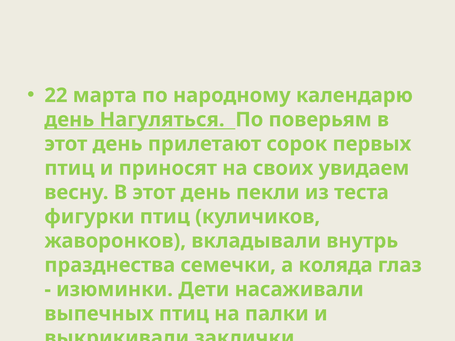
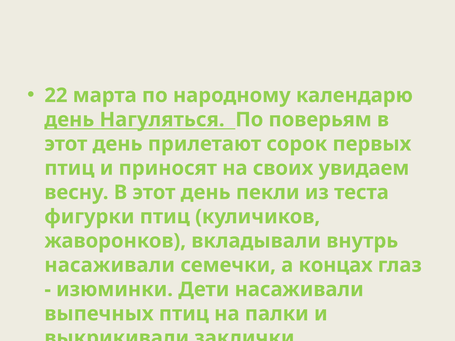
празднества at (110, 265): празднества -> насаживали
коляда: коляда -> концах
